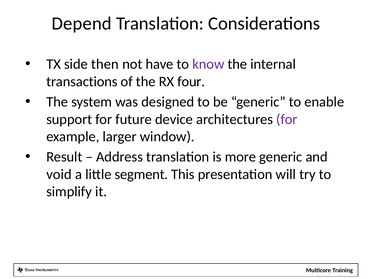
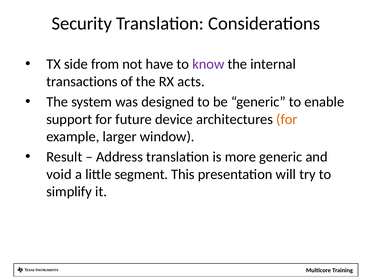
Depend: Depend -> Security
then: then -> from
four: four -> acts
for at (287, 119) colour: purple -> orange
